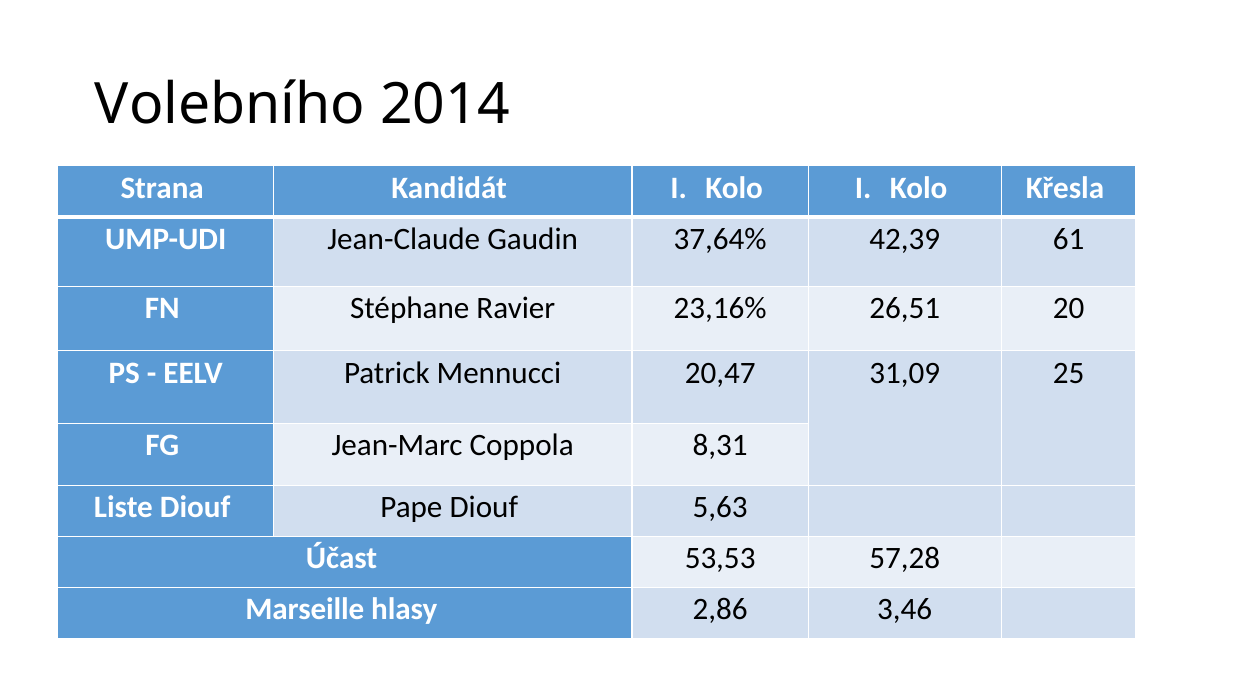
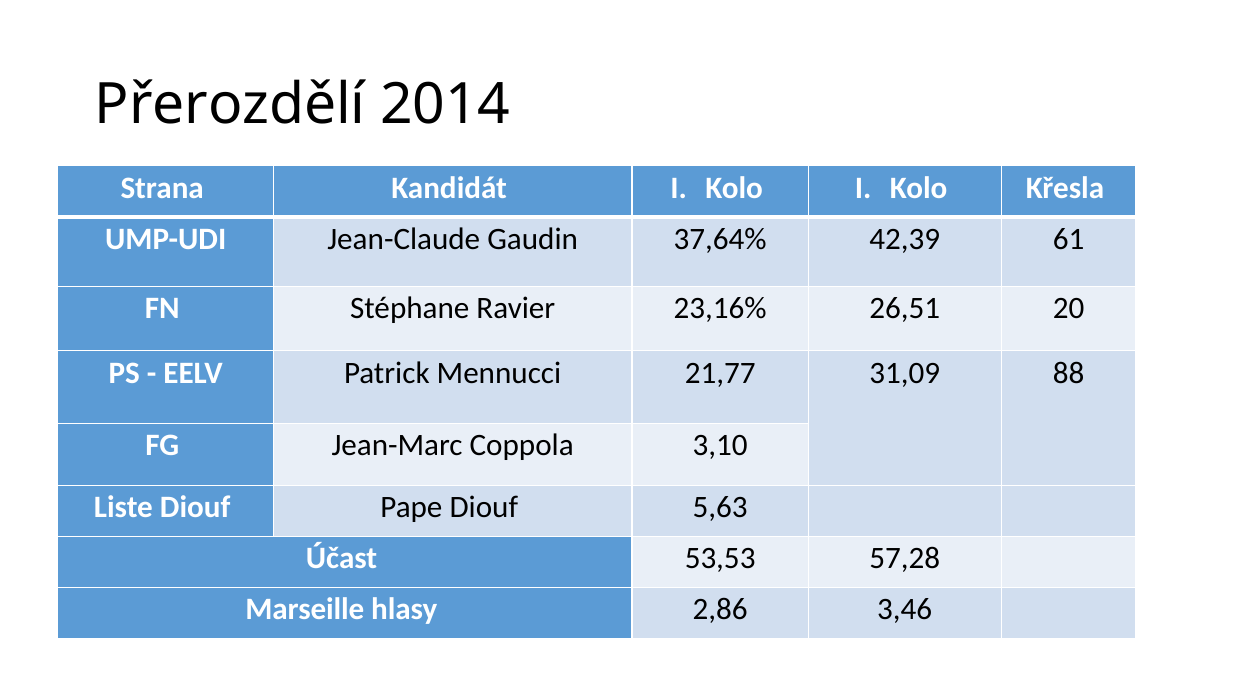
Volebního: Volebního -> Přerozdělí
20,47: 20,47 -> 21,77
25: 25 -> 88
8,31: 8,31 -> 3,10
